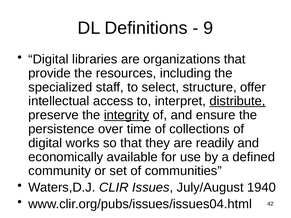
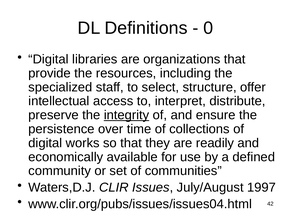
9: 9 -> 0
distribute underline: present -> none
1940: 1940 -> 1997
